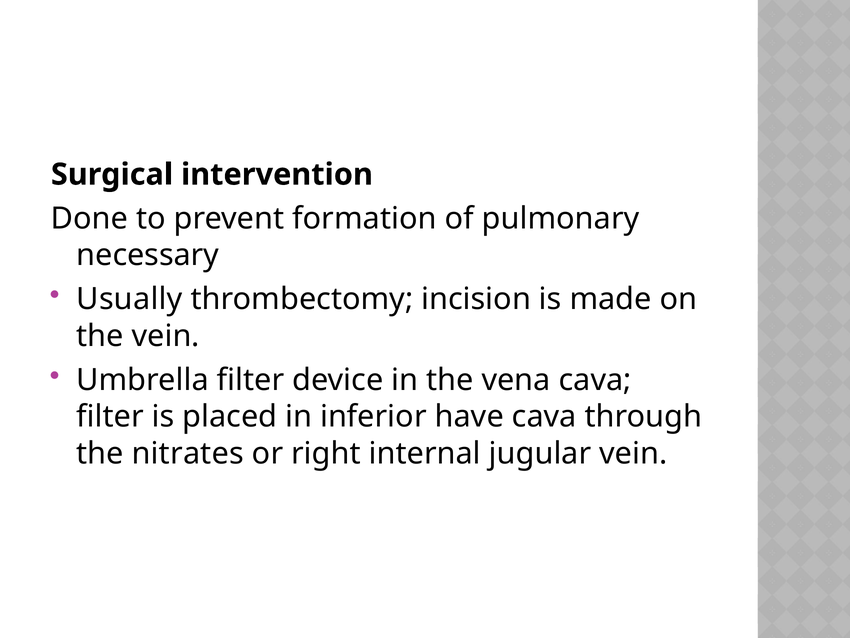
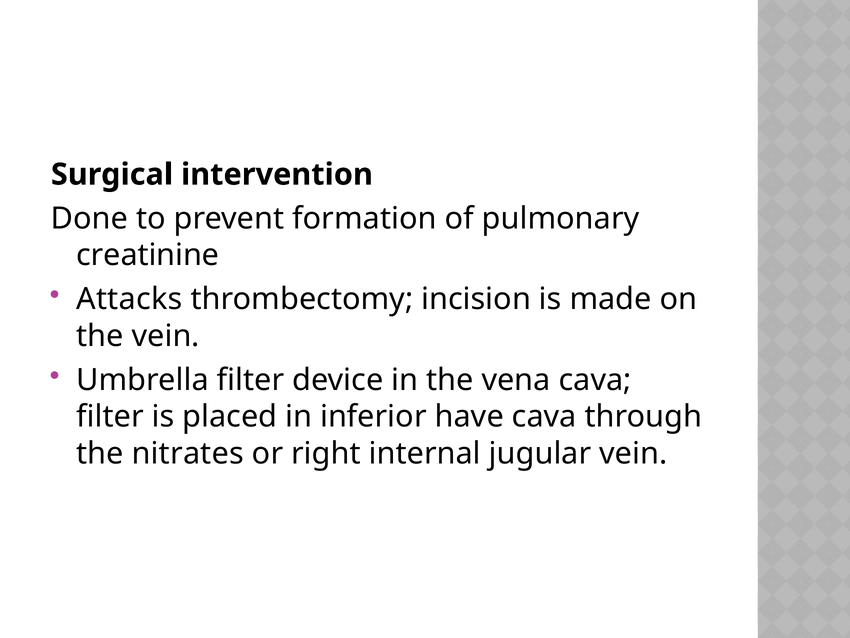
necessary: necessary -> creatinine
Usually: Usually -> Attacks
